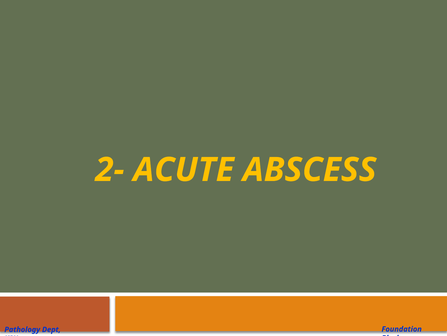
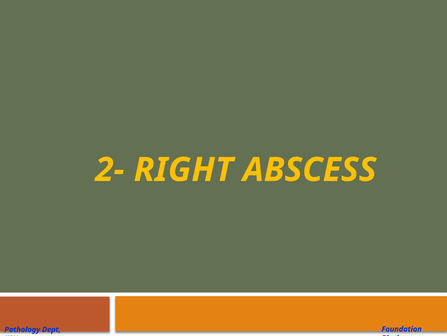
ACUTE: ACUTE -> RIGHT
